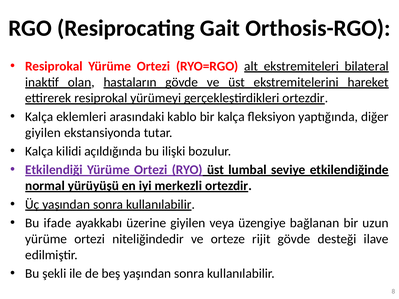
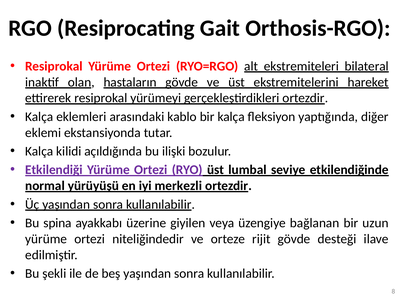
giyilen at (43, 133): giyilen -> eklemi
ifade: ifade -> spina
